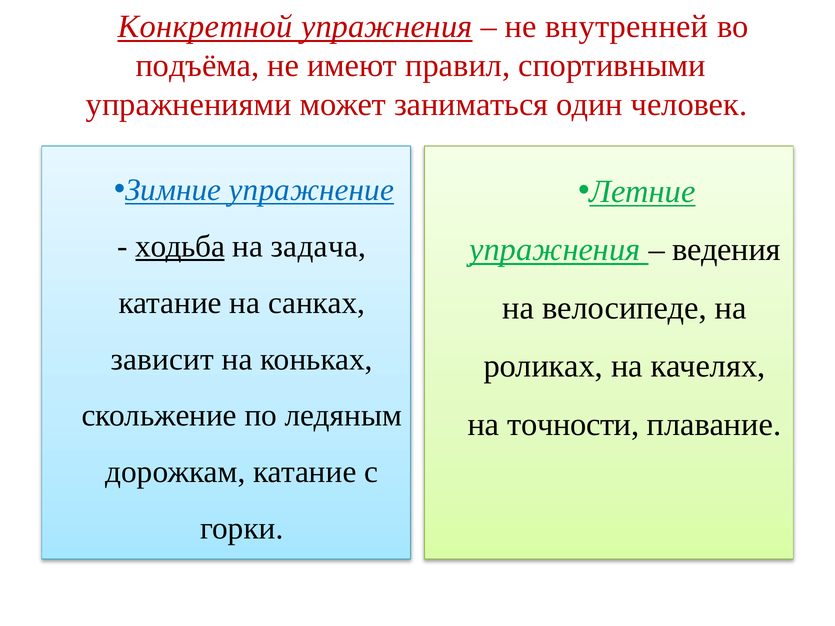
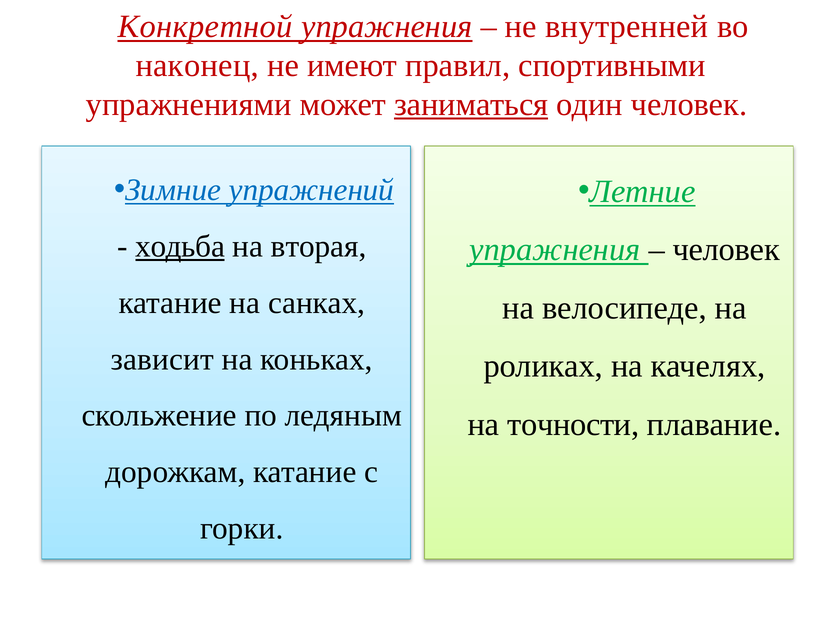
подъёма: подъёма -> наконец
заниматься underline: none -> present
упражнение: упражнение -> упражнений
задача: задача -> вторая
ведения at (726, 250): ведения -> человек
